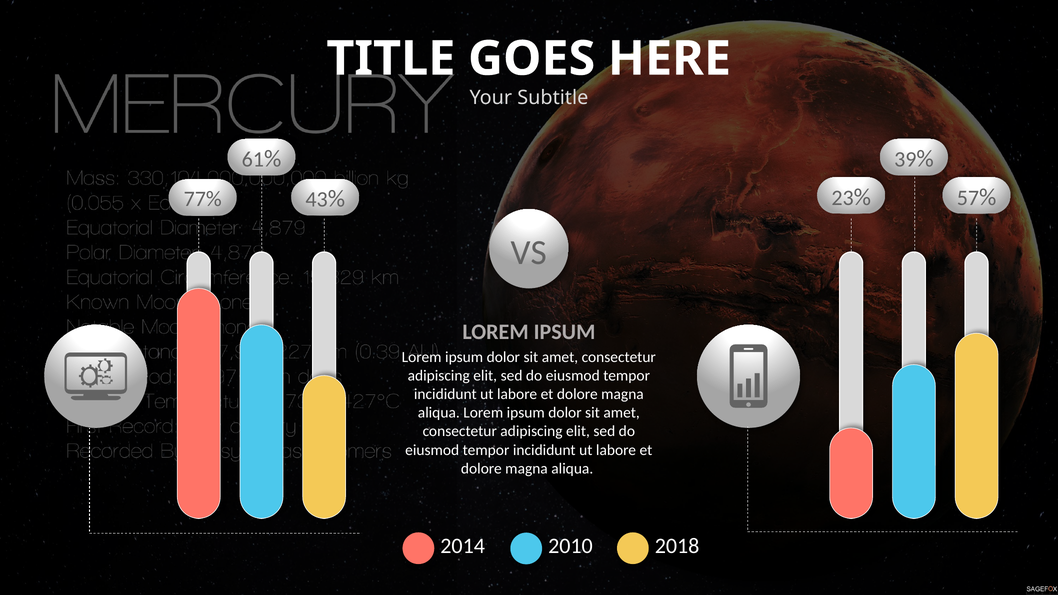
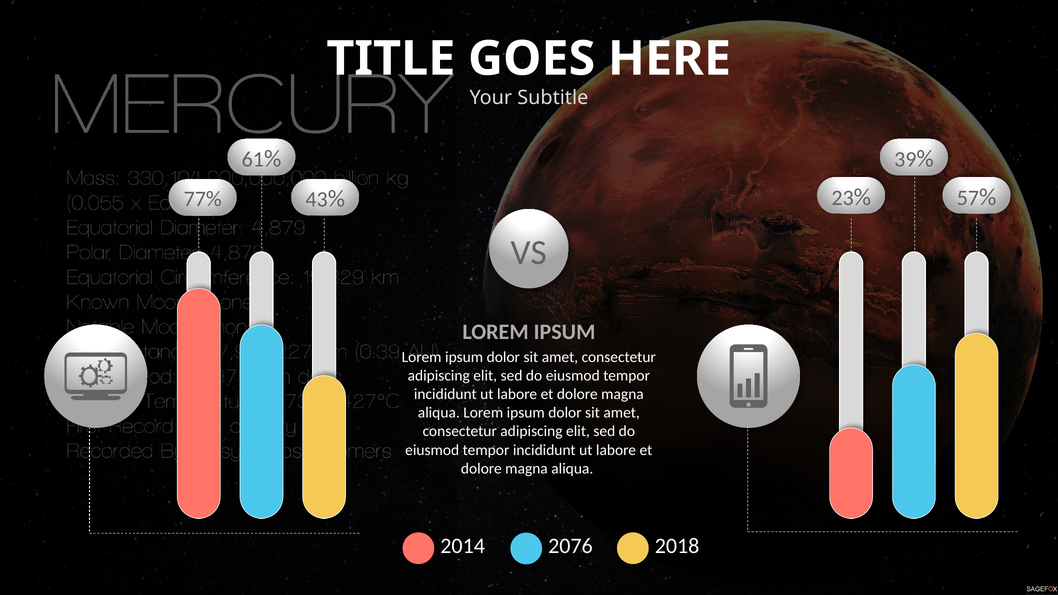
2010: 2010 -> 2076
